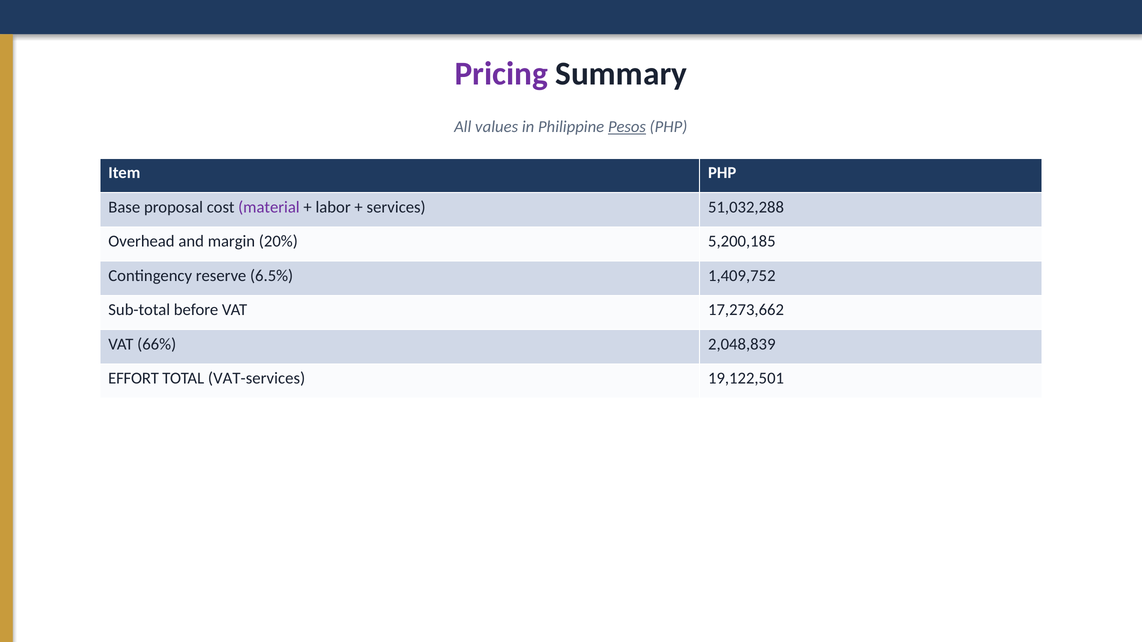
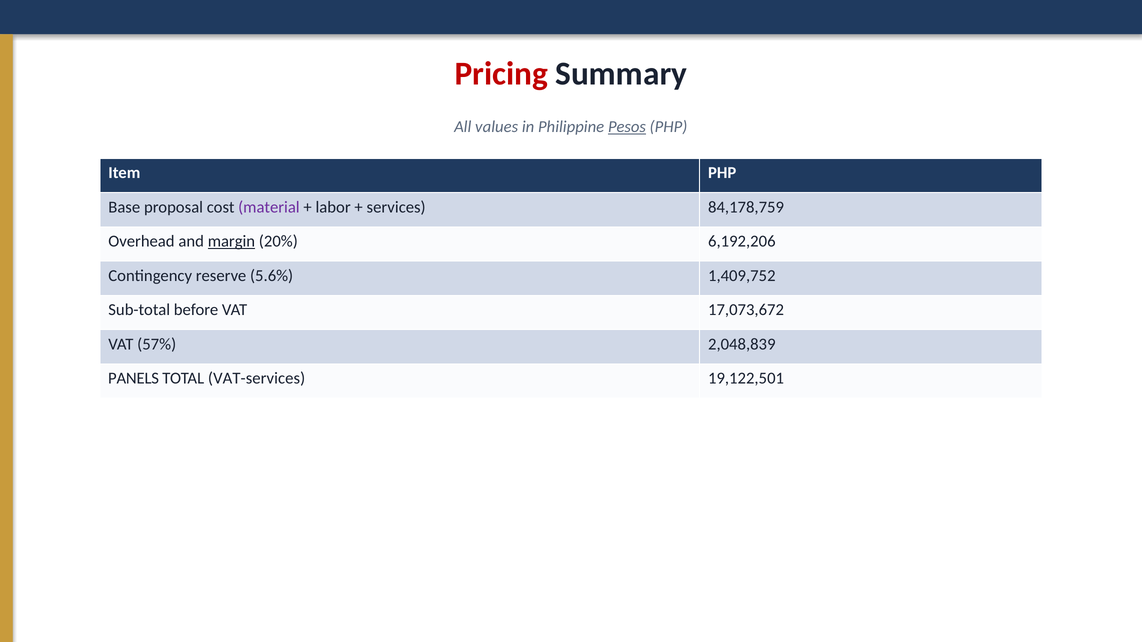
Pricing colour: purple -> red
51,032,288: 51,032,288 -> 84,178,759
margin underline: none -> present
5,200,185: 5,200,185 -> 6,192,206
6.5%: 6.5% -> 5.6%
17,273,662: 17,273,662 -> 17,073,672
66%: 66% -> 57%
EFFORT: EFFORT -> PANELS
